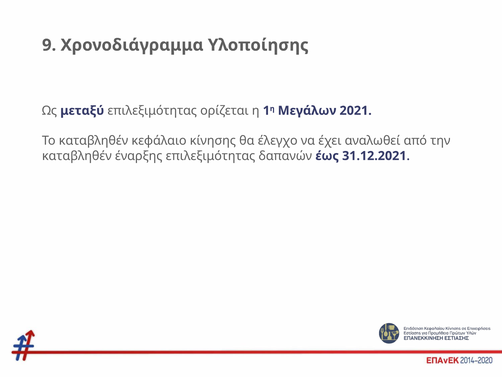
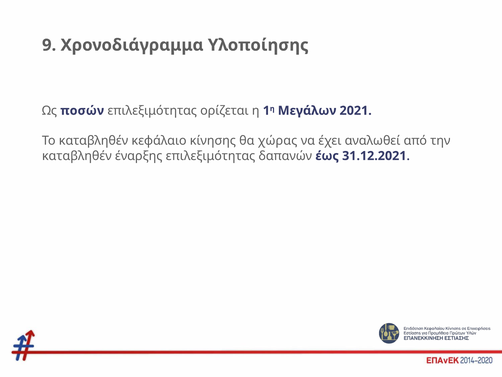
μεταξύ: μεταξύ -> ποσών
έλεγχο: έλεγχο -> χώρας
